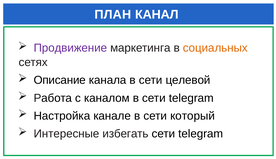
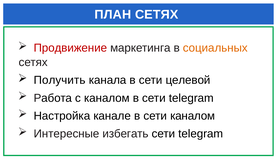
ПЛАН КАНАЛ: КАНАЛ -> СЕТЯХ
Продвижение colour: purple -> red
Описание: Описание -> Получить
сети который: который -> каналом
